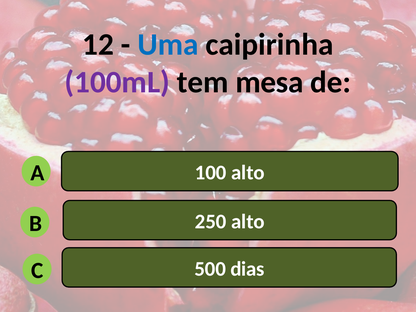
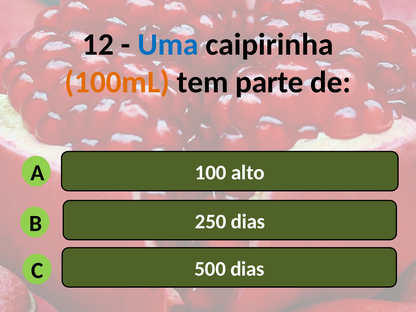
100mL colour: purple -> orange
mesa: mesa -> parte
250 alto: alto -> dias
